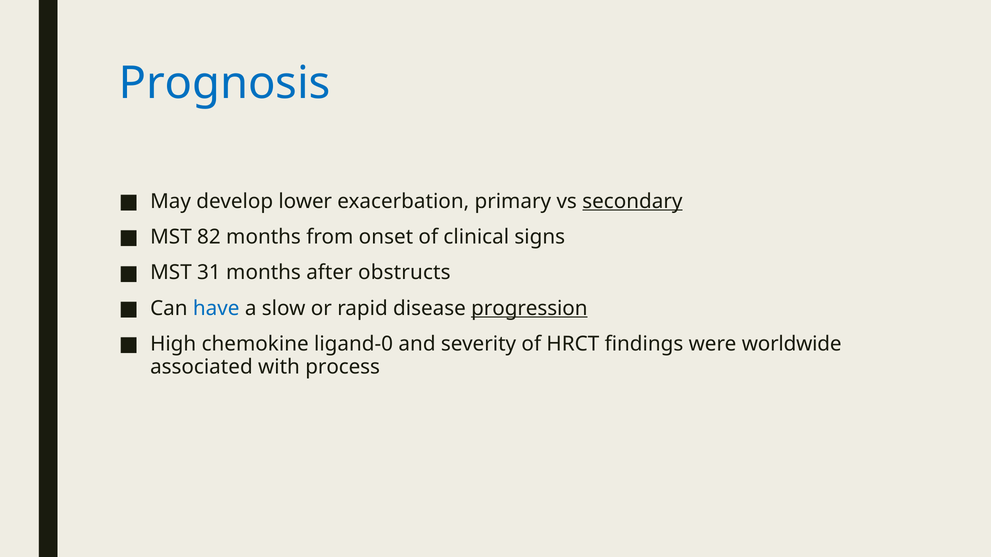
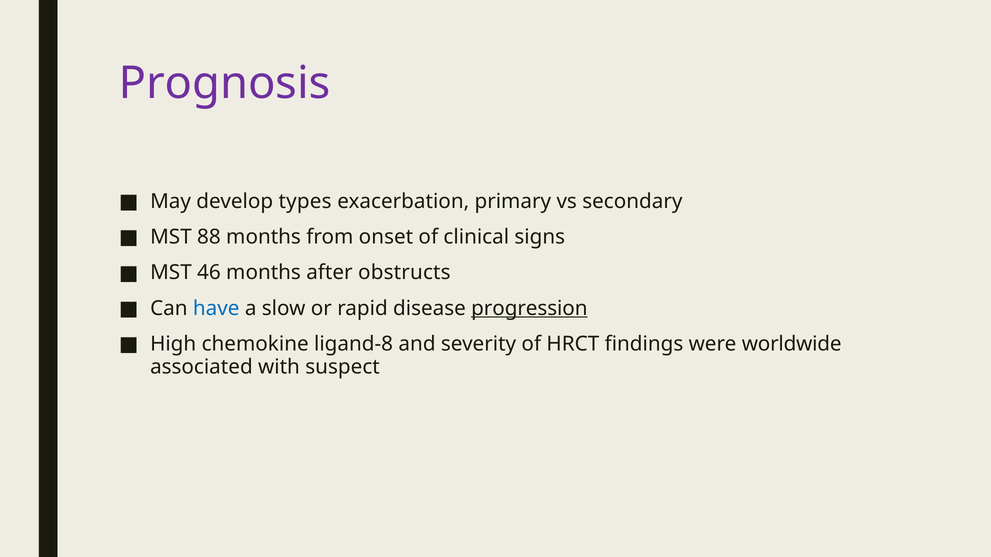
Prognosis colour: blue -> purple
lower: lower -> types
secondary underline: present -> none
82: 82 -> 88
31: 31 -> 46
ligand-0: ligand-0 -> ligand-8
process: process -> suspect
